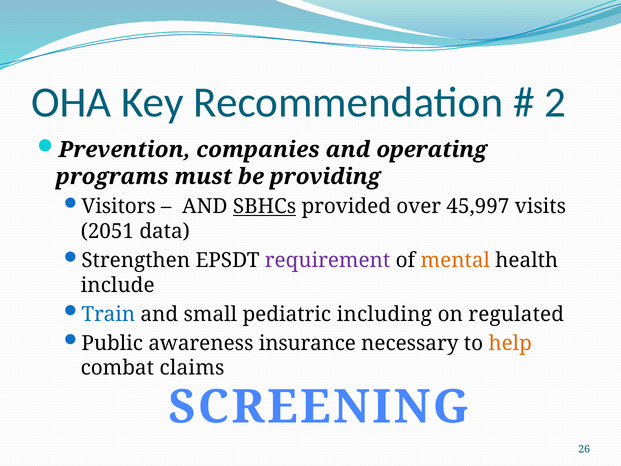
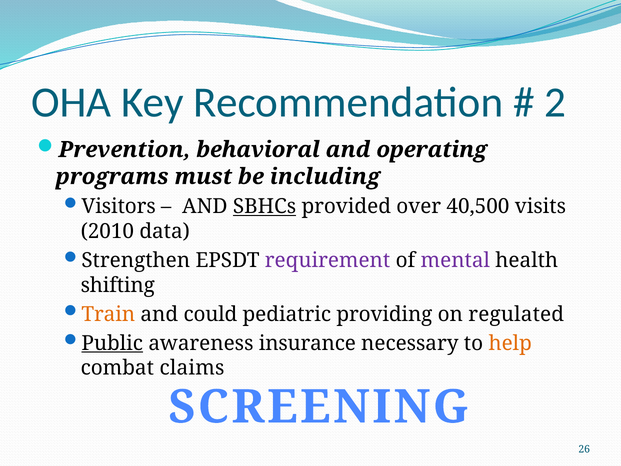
companies: companies -> behavioral
providing: providing -> including
45,997: 45,997 -> 40,500
2051: 2051 -> 2010
mental colour: orange -> purple
include: include -> shifting
Train colour: blue -> orange
small: small -> could
including: including -> providing
Public underline: none -> present
